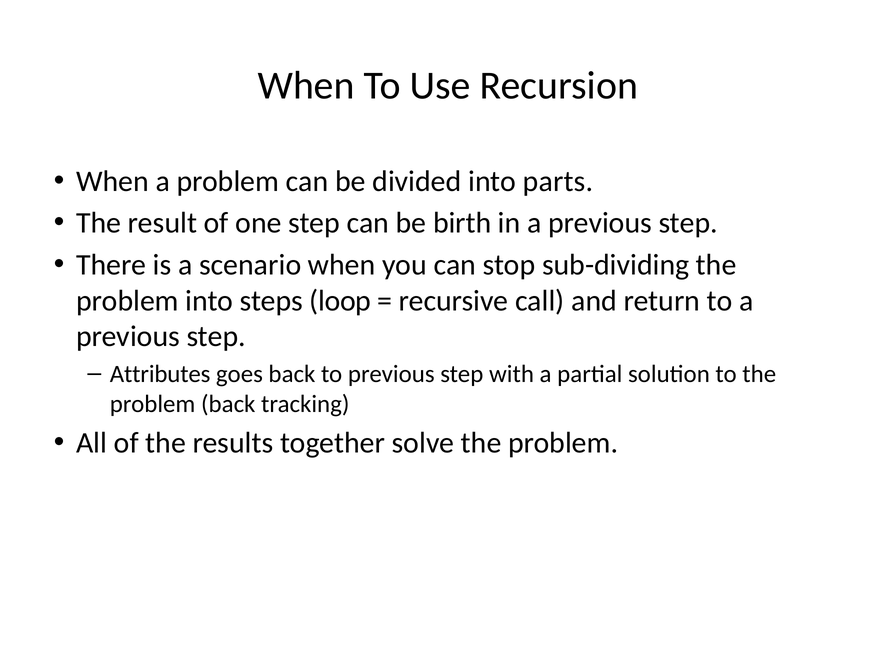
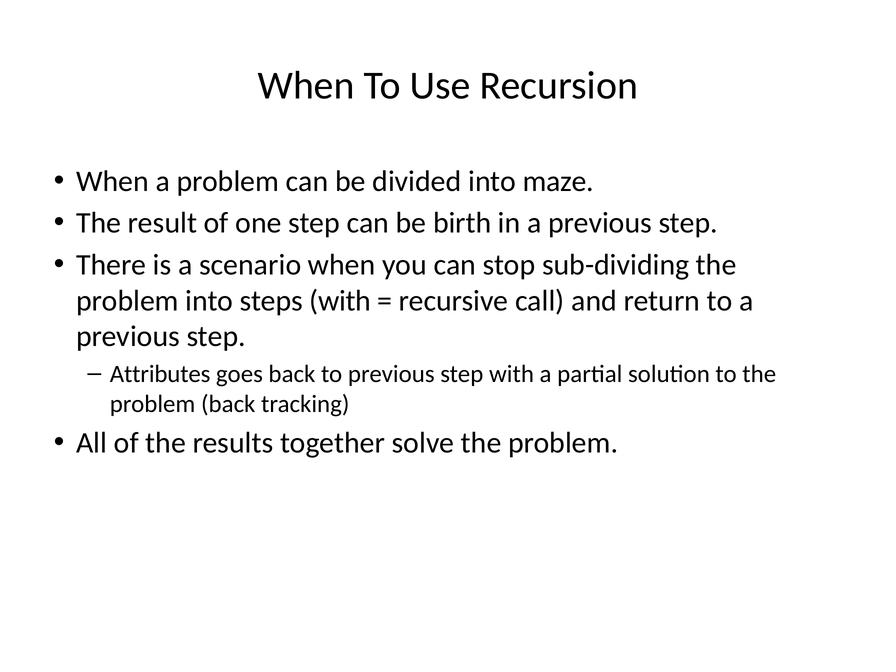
parts: parts -> maze
steps loop: loop -> with
